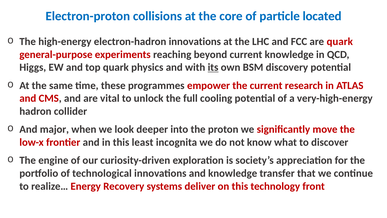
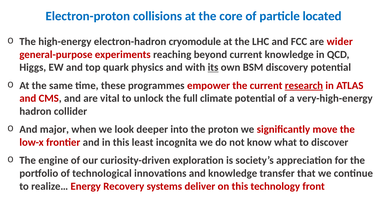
electron-hadron innovations: innovations -> cryomodule
are quark: quark -> wider
research underline: none -> present
cooling: cooling -> climate
